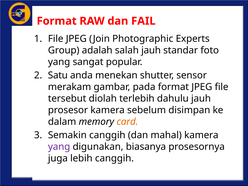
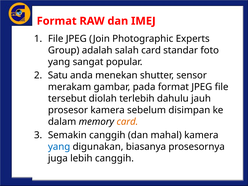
FAIL: FAIL -> IMEJ
salah jauh: jauh -> card
yang at (59, 147) colour: purple -> blue
